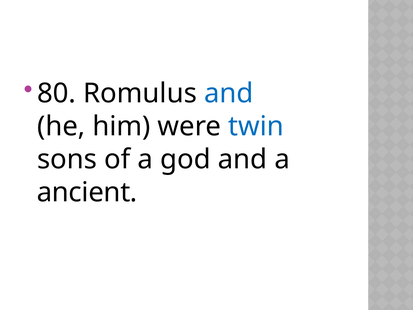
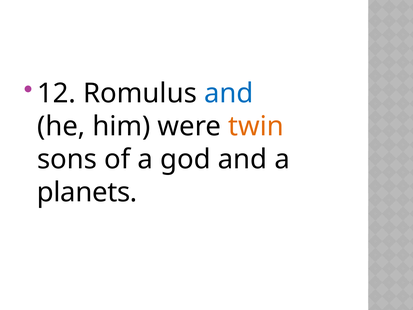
80: 80 -> 12
twin colour: blue -> orange
ancient: ancient -> planets
